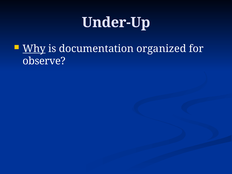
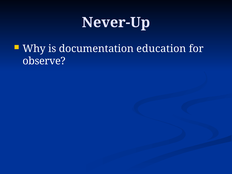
Under-Up: Under-Up -> Never-Up
Why underline: present -> none
organized: organized -> education
